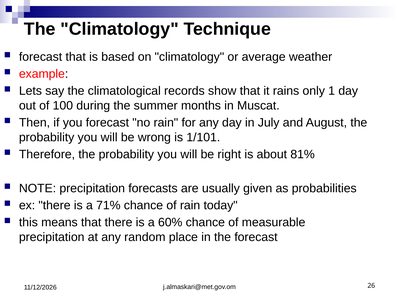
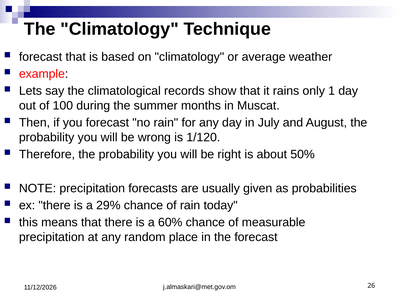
1/101: 1/101 -> 1/120
81%: 81% -> 50%
71%: 71% -> 29%
